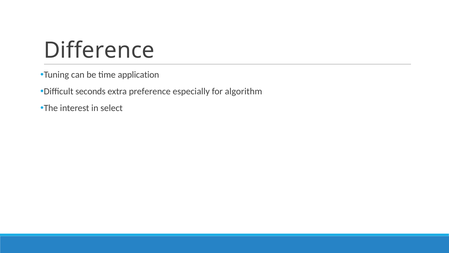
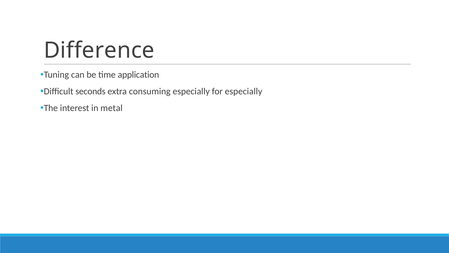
preference: preference -> consuming
for algorithm: algorithm -> especially
select: select -> metal
